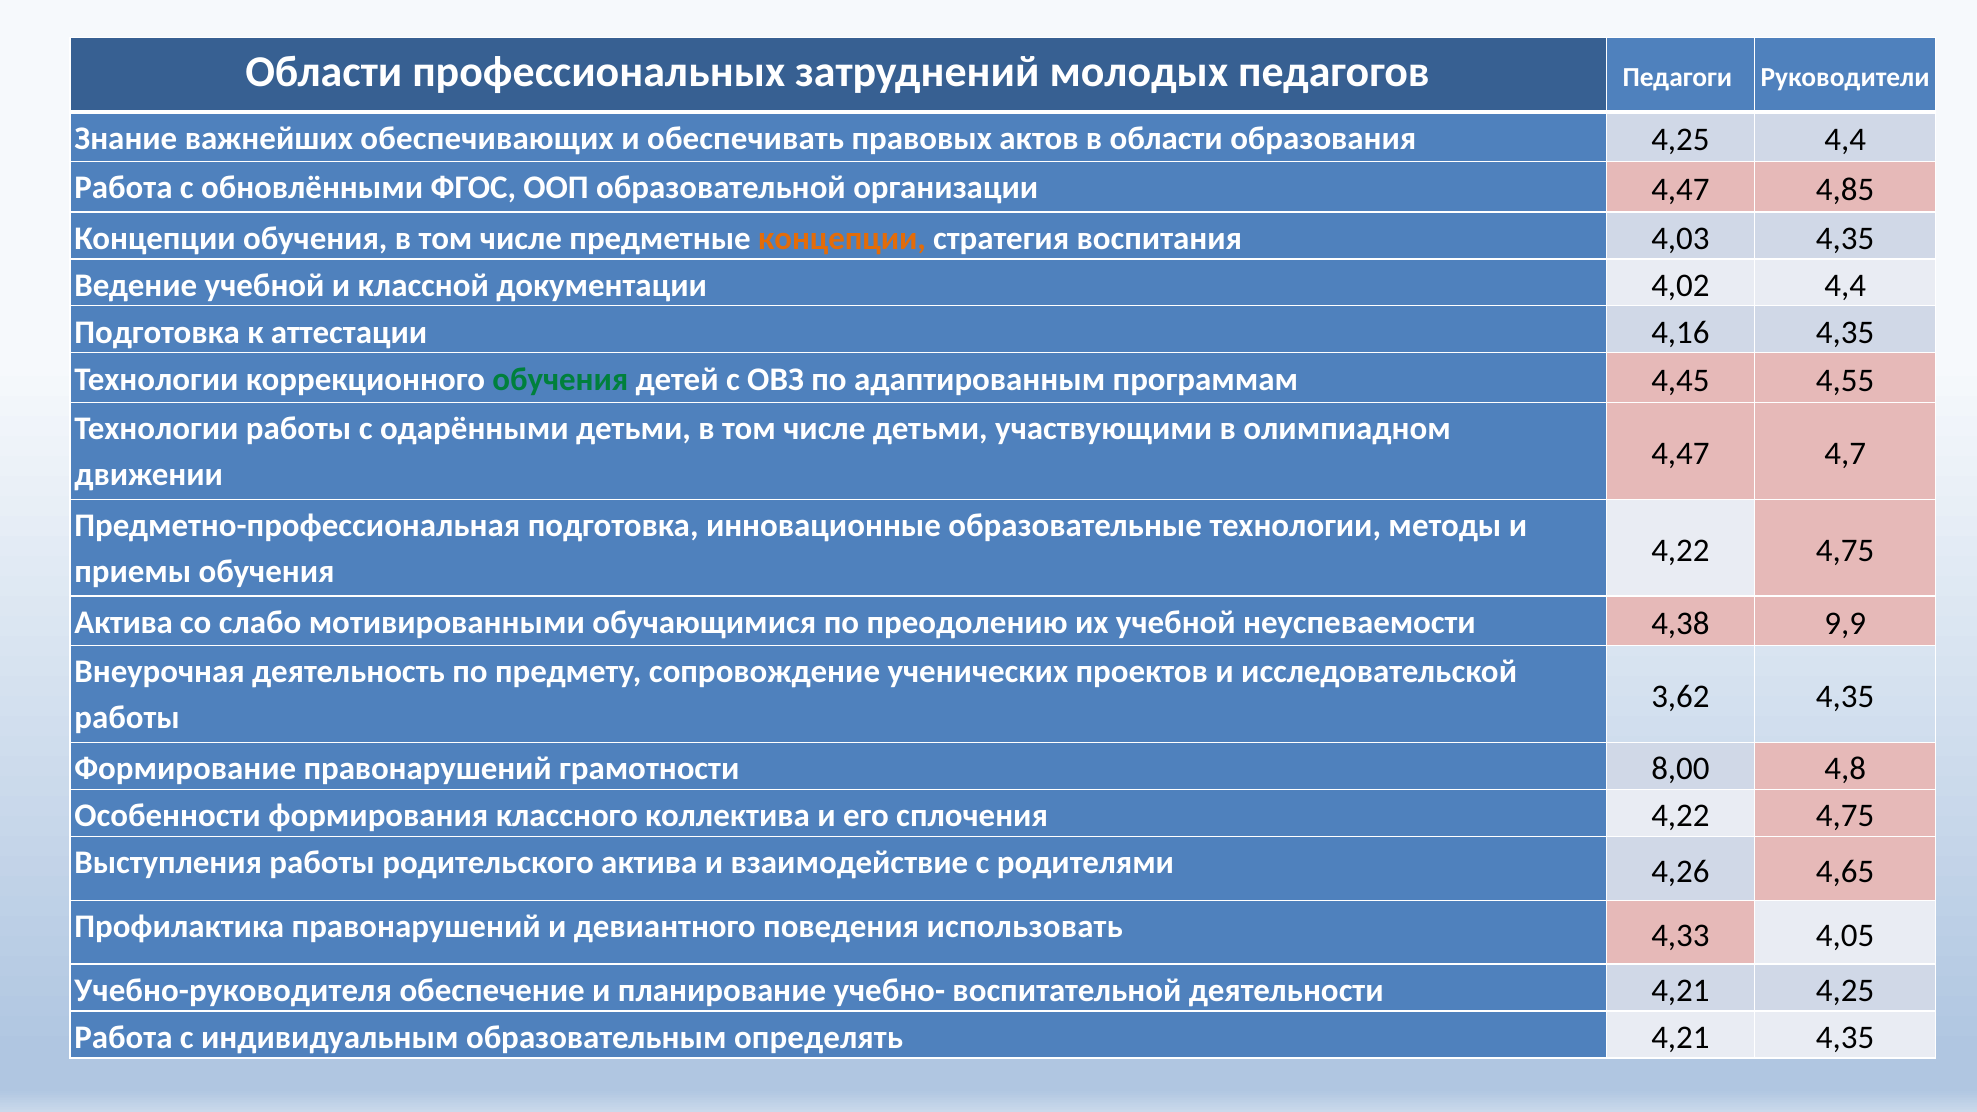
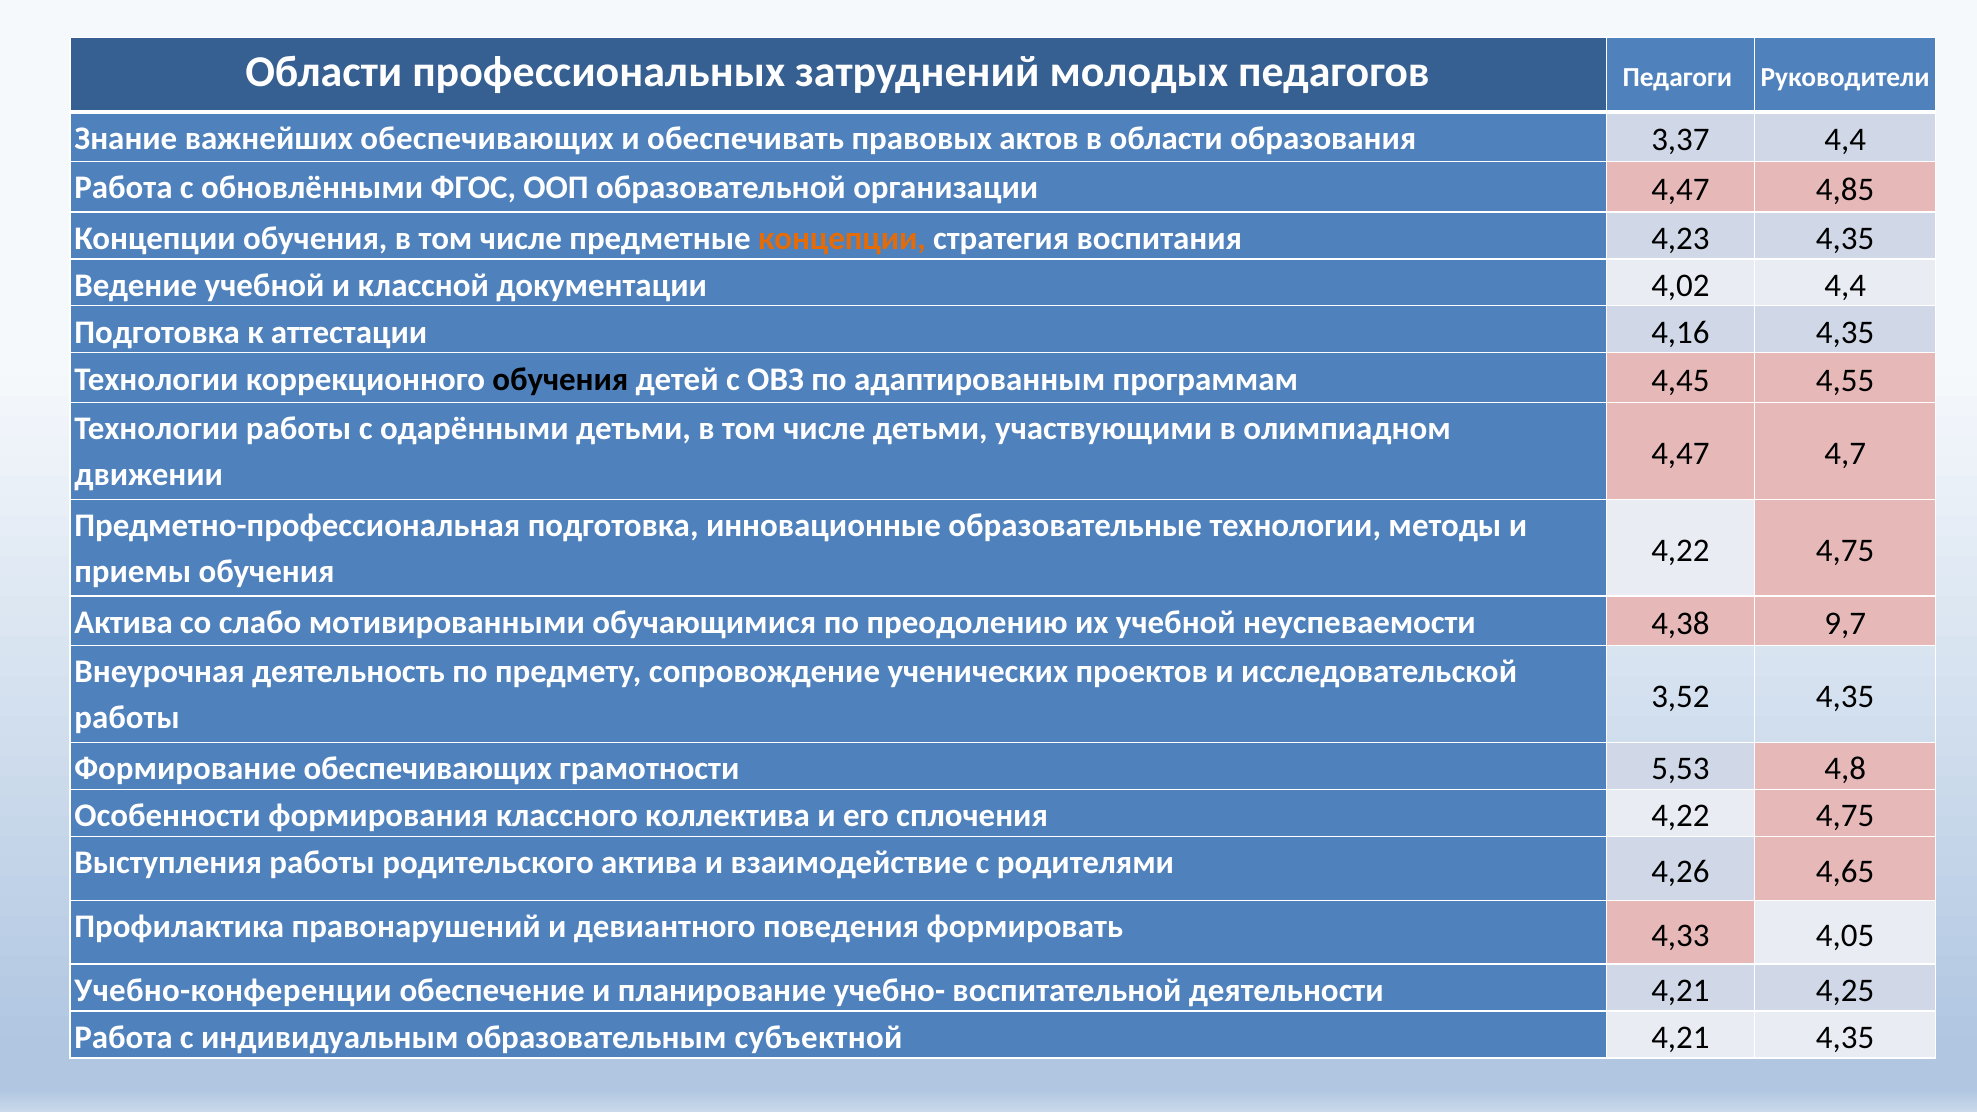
образования 4,25: 4,25 -> 3,37
4,03: 4,03 -> 4,23
обучения at (560, 379) colour: green -> black
9,9: 9,9 -> 9,7
3,62: 3,62 -> 3,52
Формирование правонарушений: правонарушений -> обеспечивающих
8,00: 8,00 -> 5,53
использовать: использовать -> формировать
Учебно-руководителя: Учебно-руководителя -> Учебно-конференции
определять: определять -> субъектной
